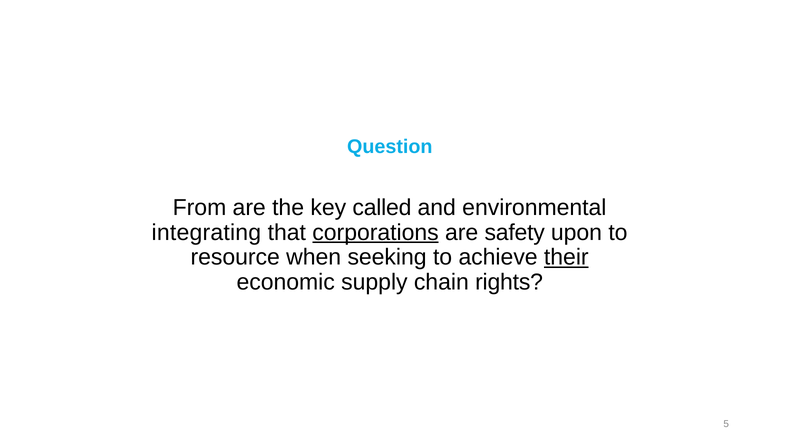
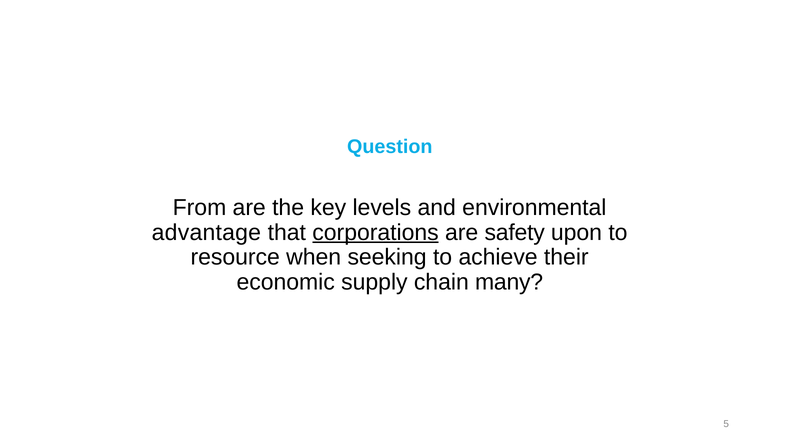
called: called -> levels
integrating: integrating -> advantage
their underline: present -> none
rights: rights -> many
